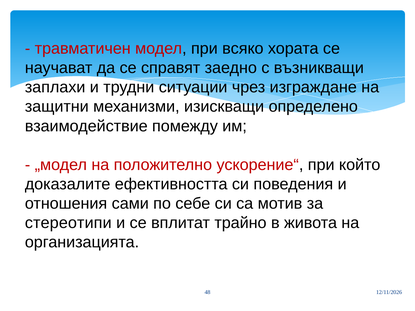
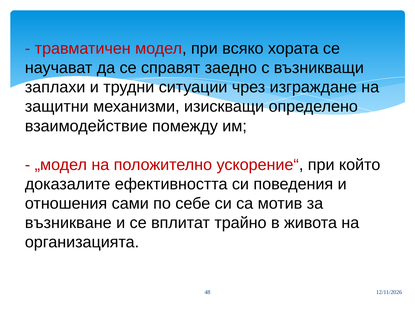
стереотипи: стереотипи -> възникване
